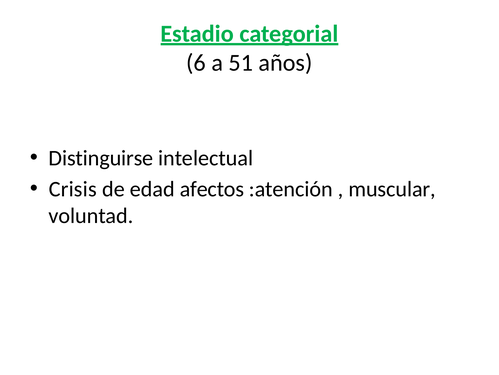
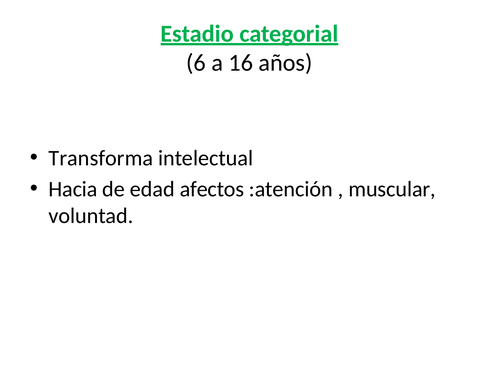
51: 51 -> 16
Distinguirse: Distinguirse -> Transforma
Crisis: Crisis -> Hacia
